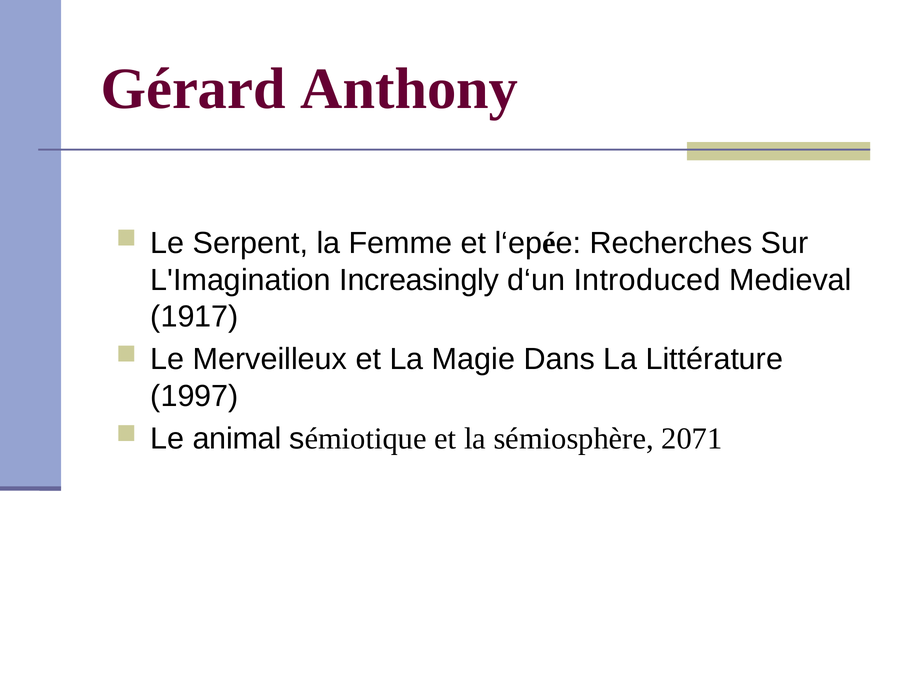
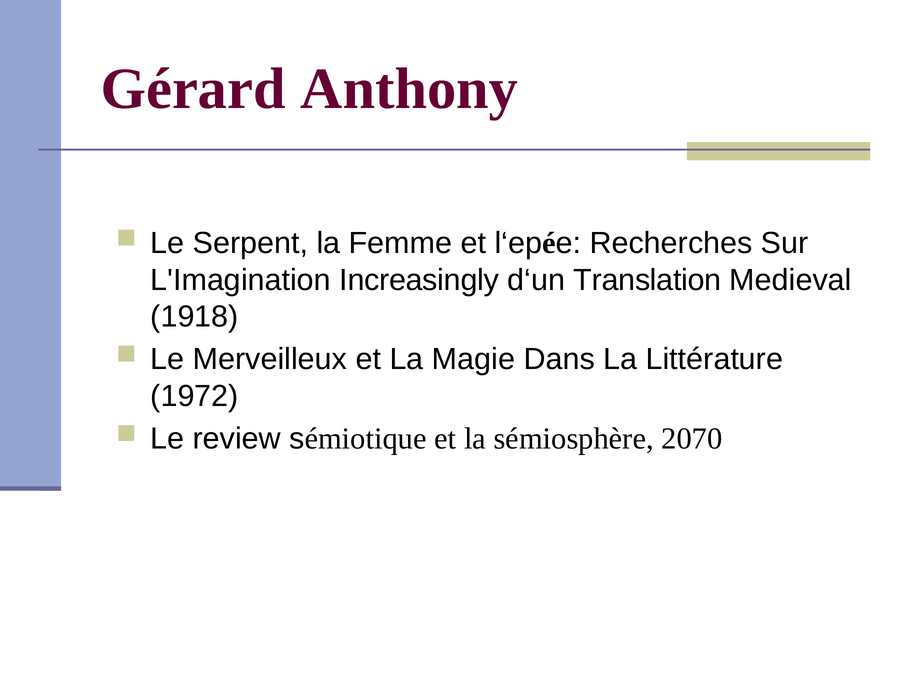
Introduced: Introduced -> Translation
1917: 1917 -> 1918
1997: 1997 -> 1972
animal: animal -> review
2071: 2071 -> 2070
